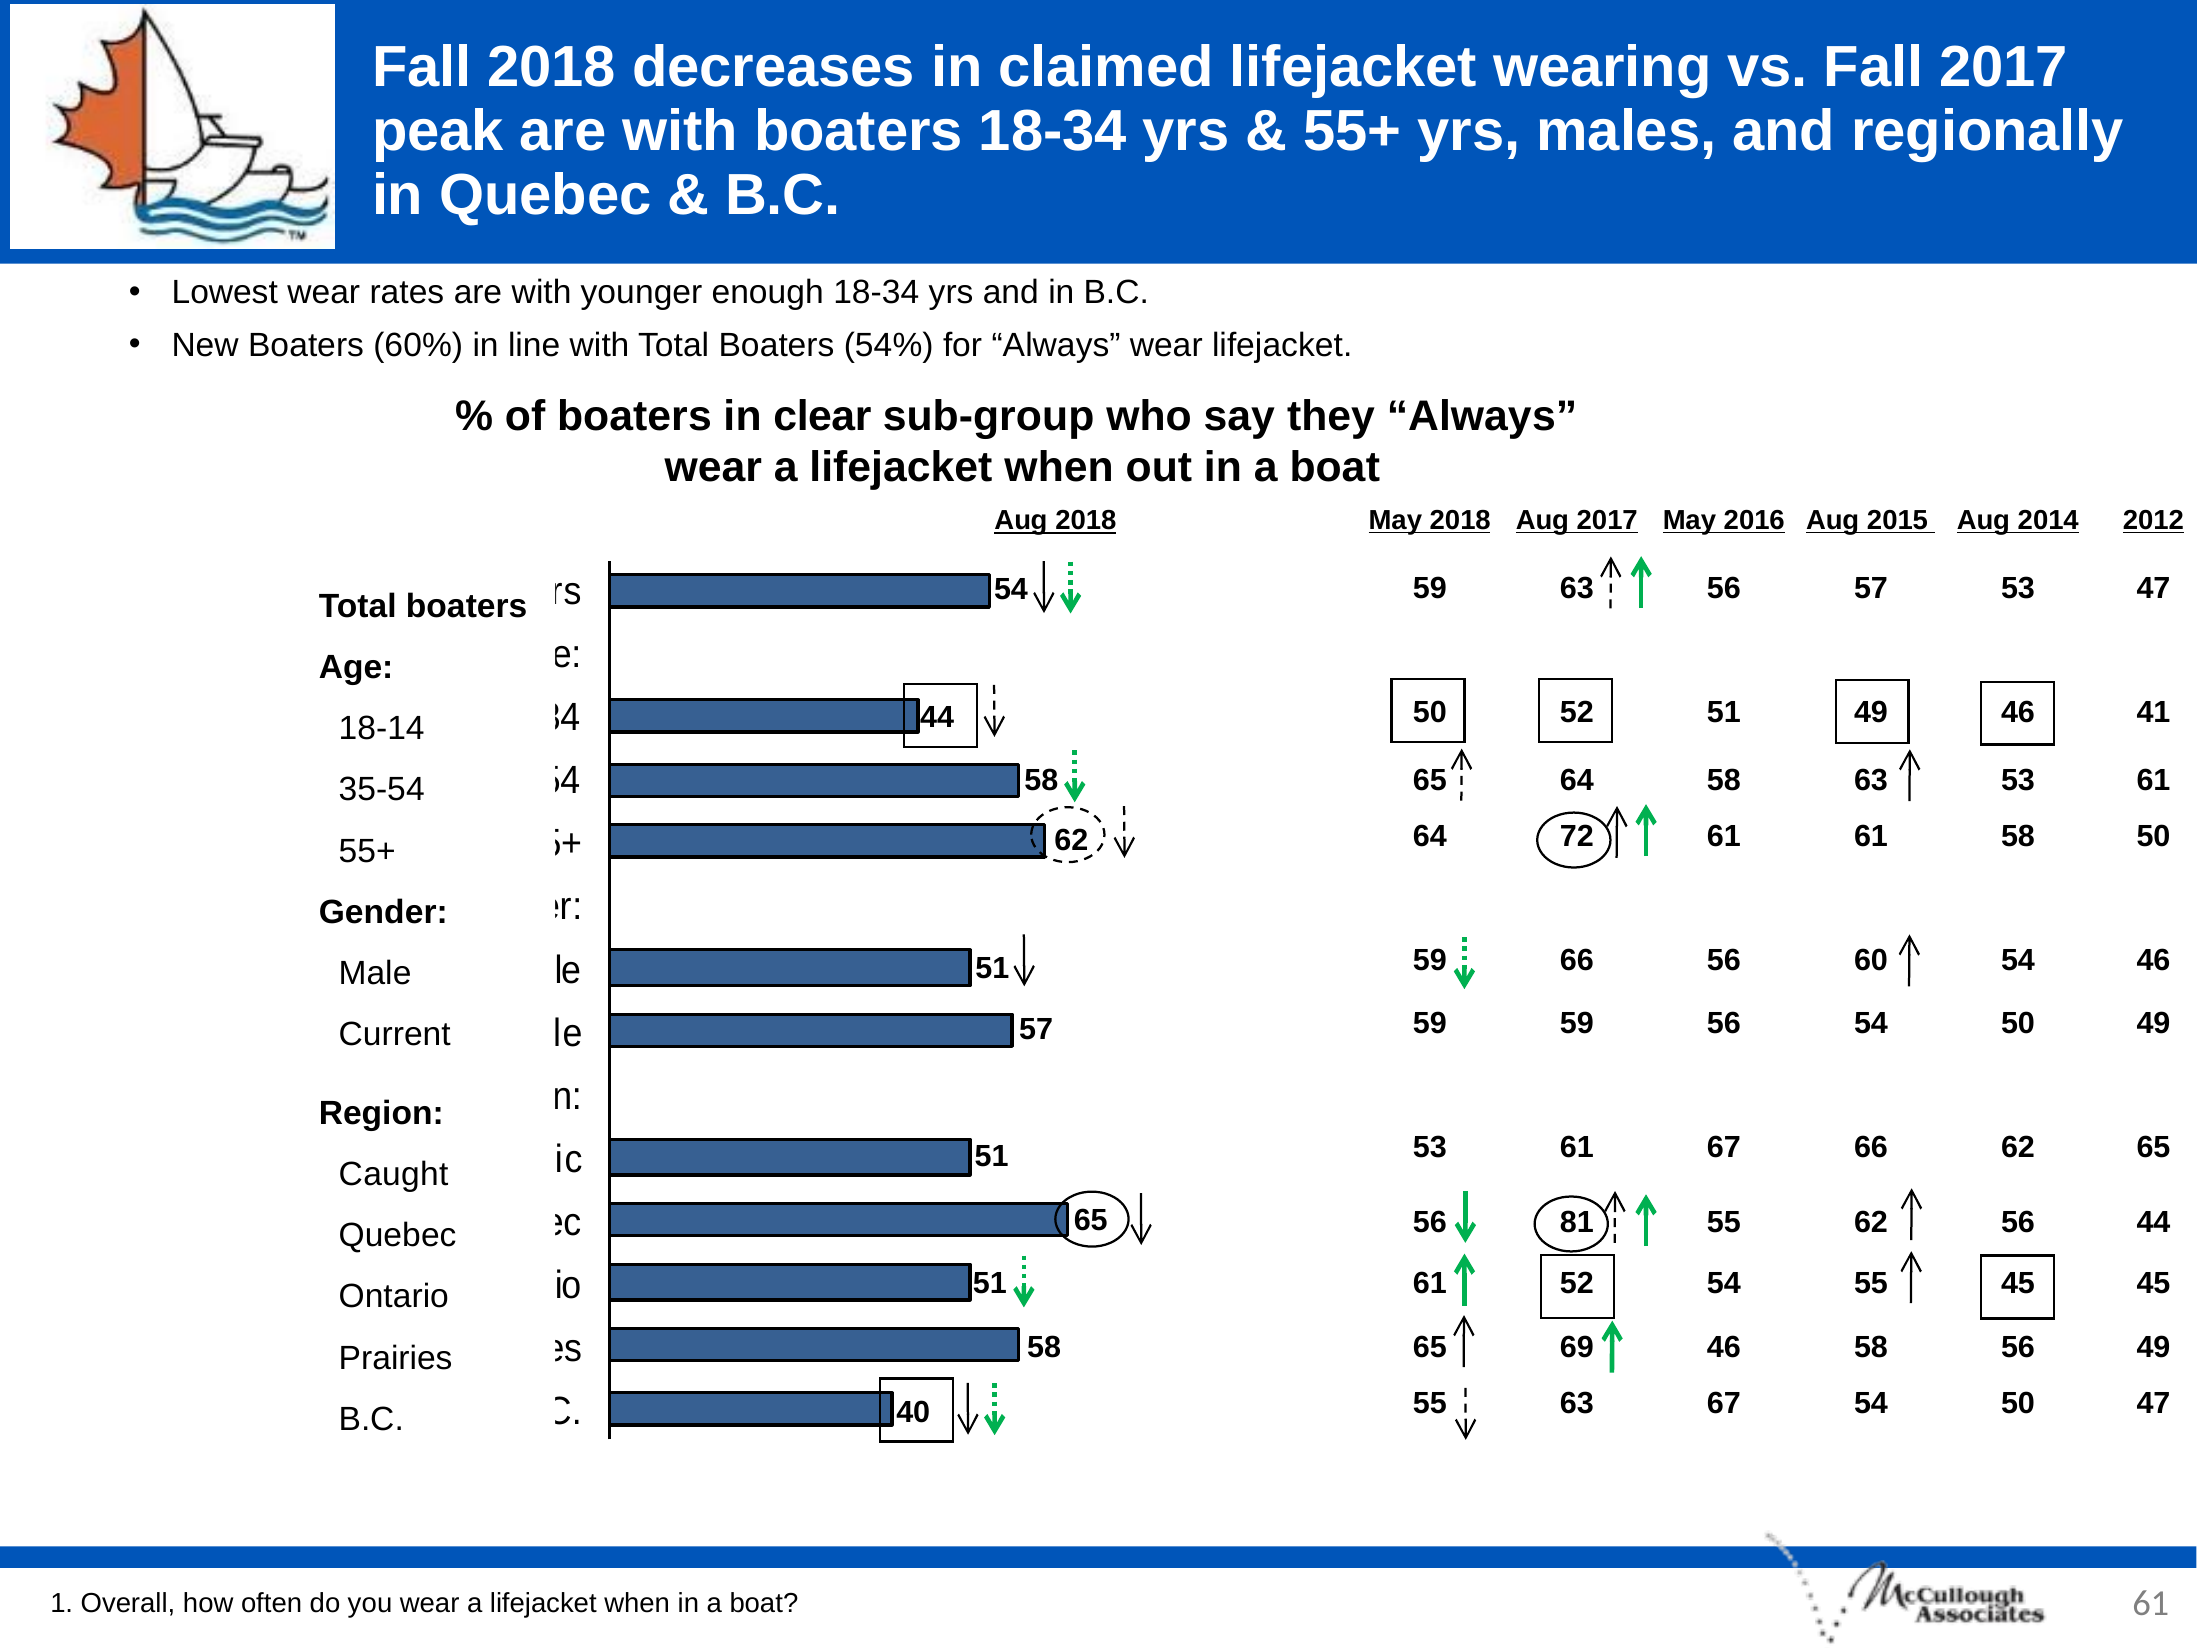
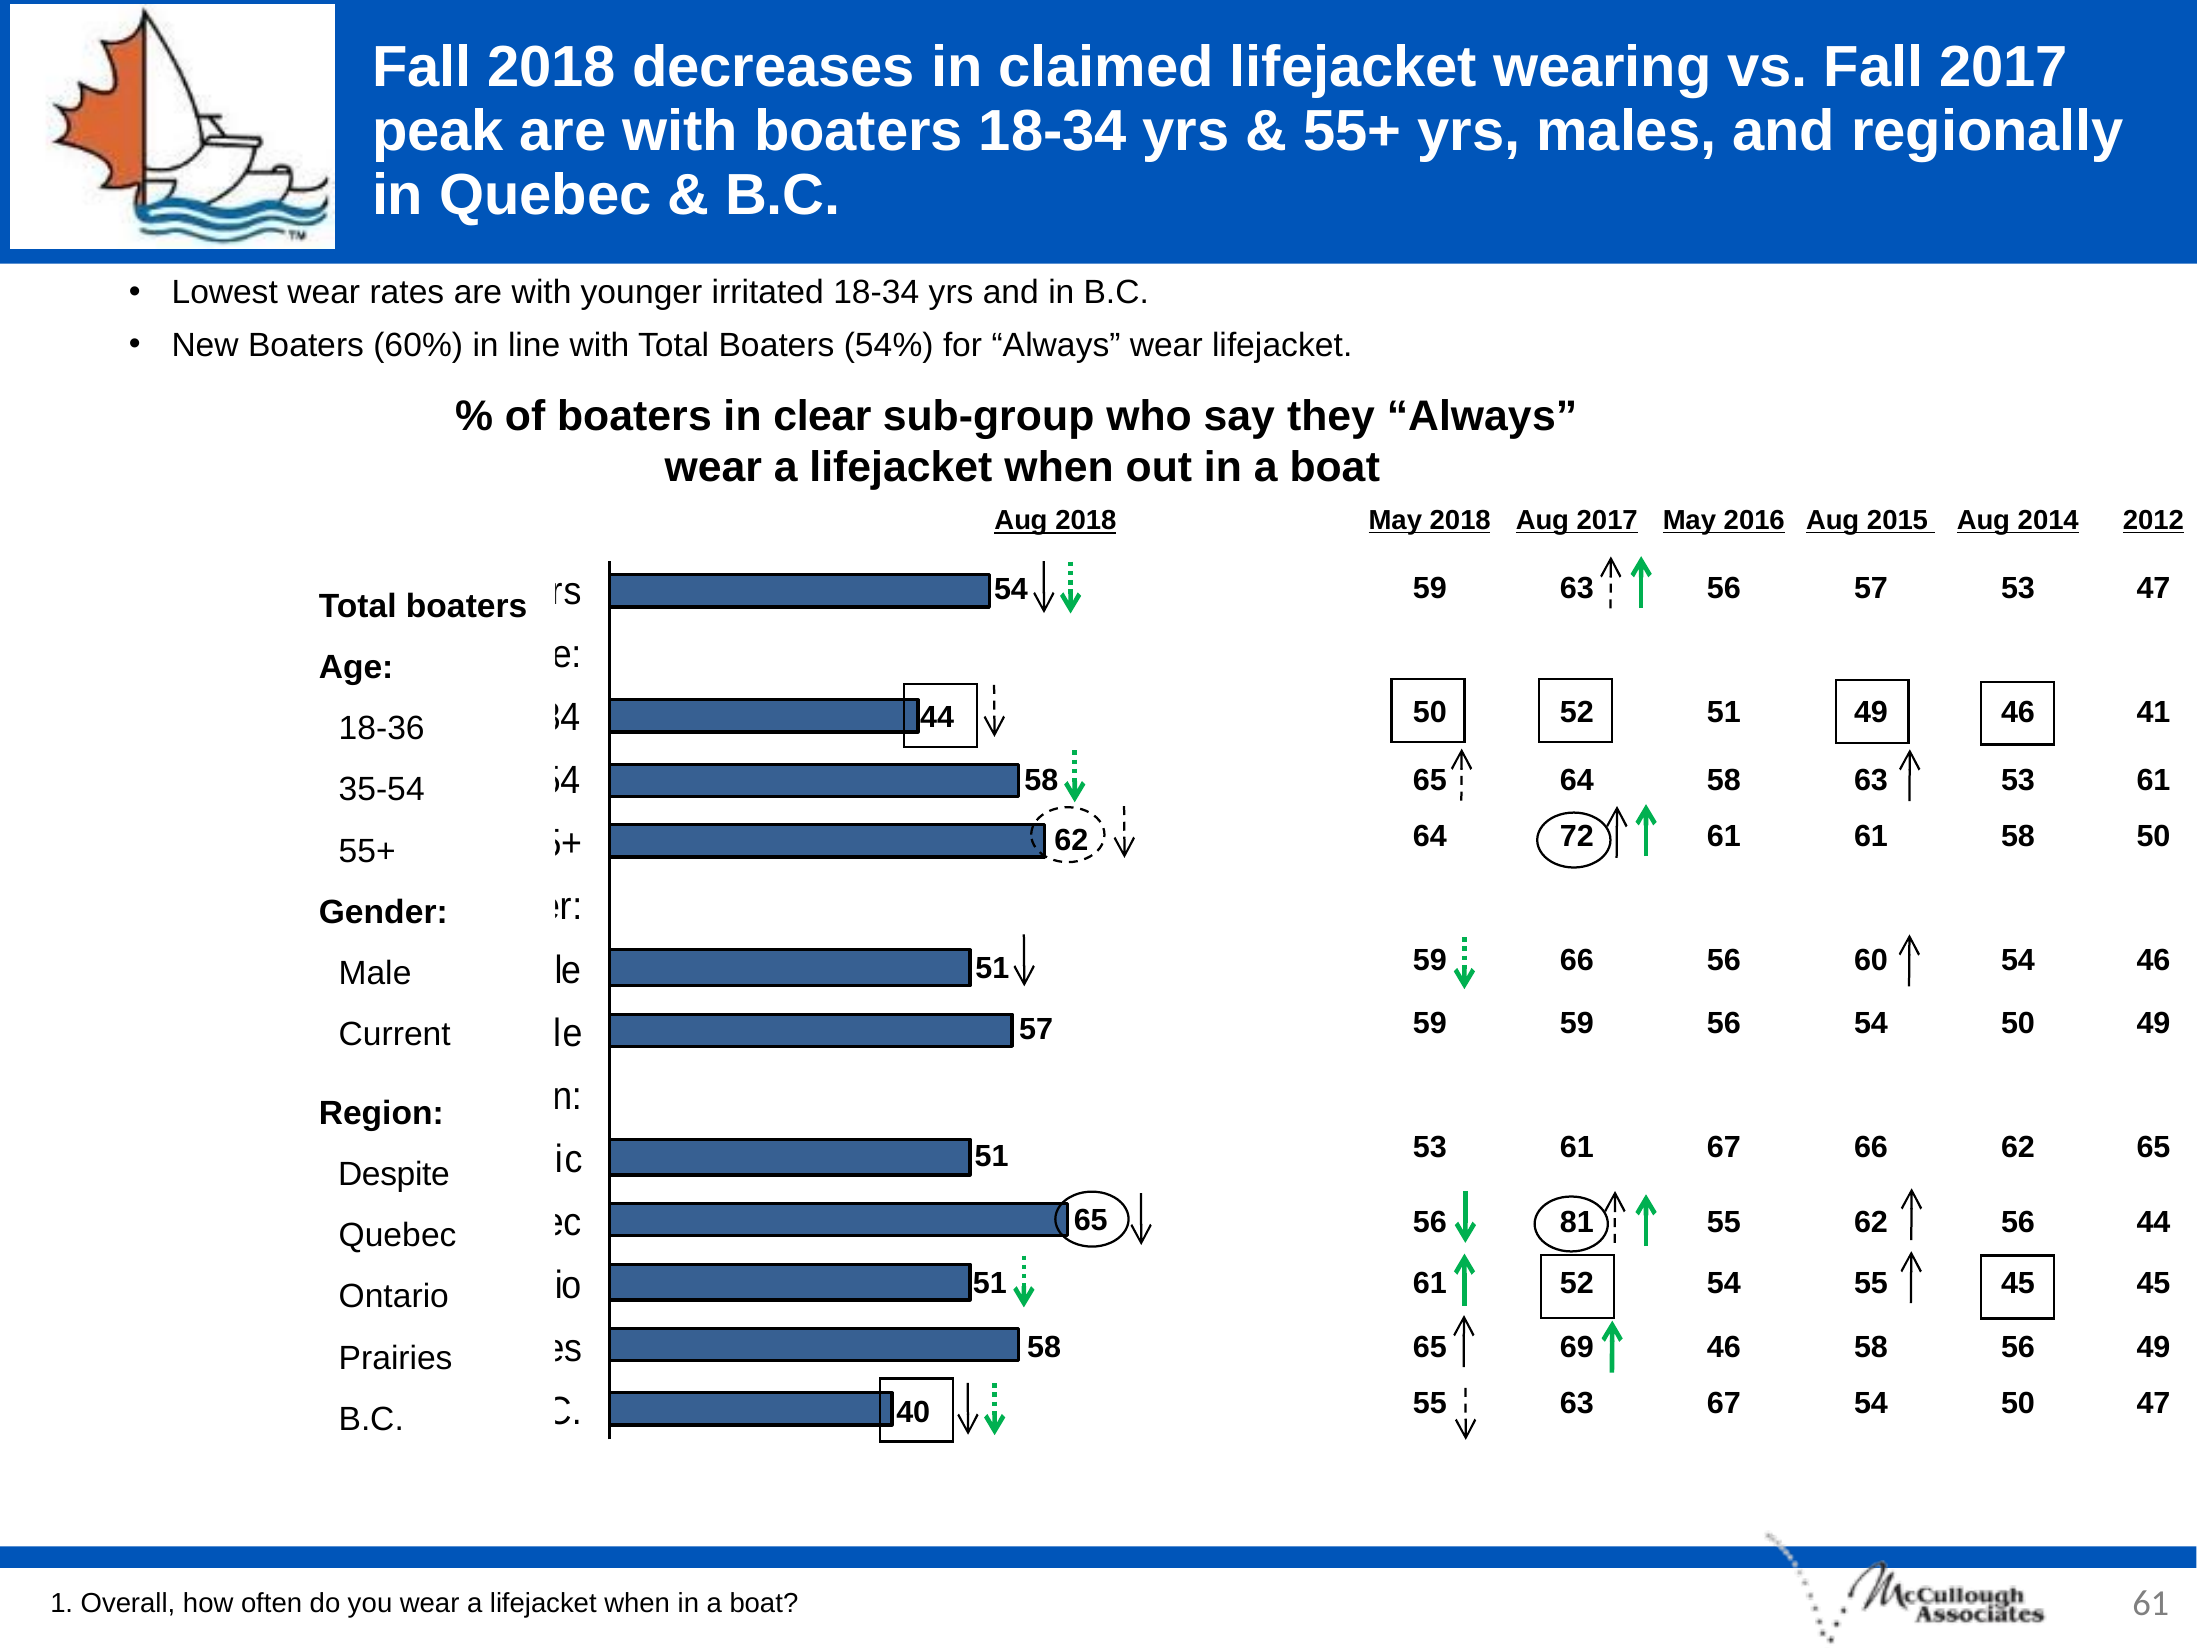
enough: enough -> irritated
18-14: 18-14 -> 18-36
Caught: Caught -> Despite
